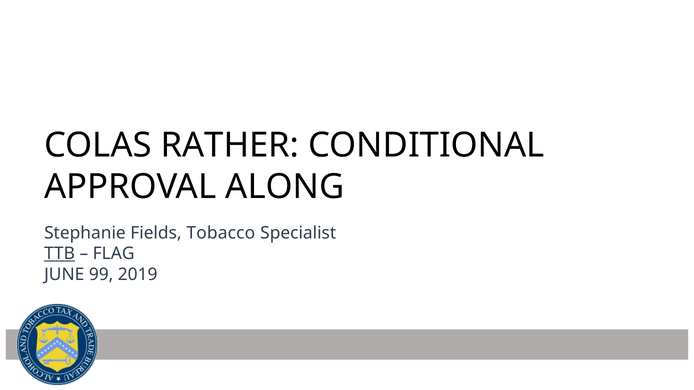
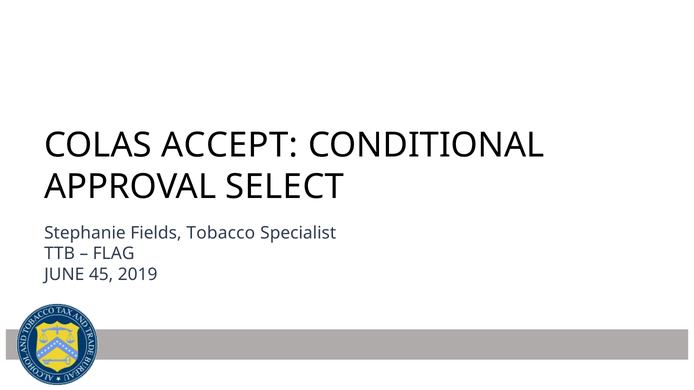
RATHER: RATHER -> ACCEPT
ALONG: ALONG -> SELECT
TTB underline: present -> none
99: 99 -> 45
